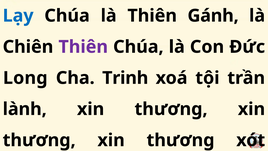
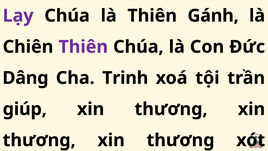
Lạy colour: blue -> purple
Long: Long -> Dâng
lành: lành -> giúp
